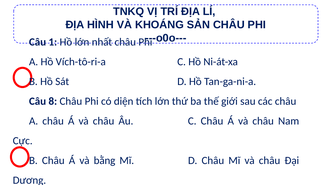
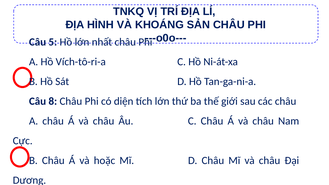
1: 1 -> 5
bằng: bằng -> hoặc
